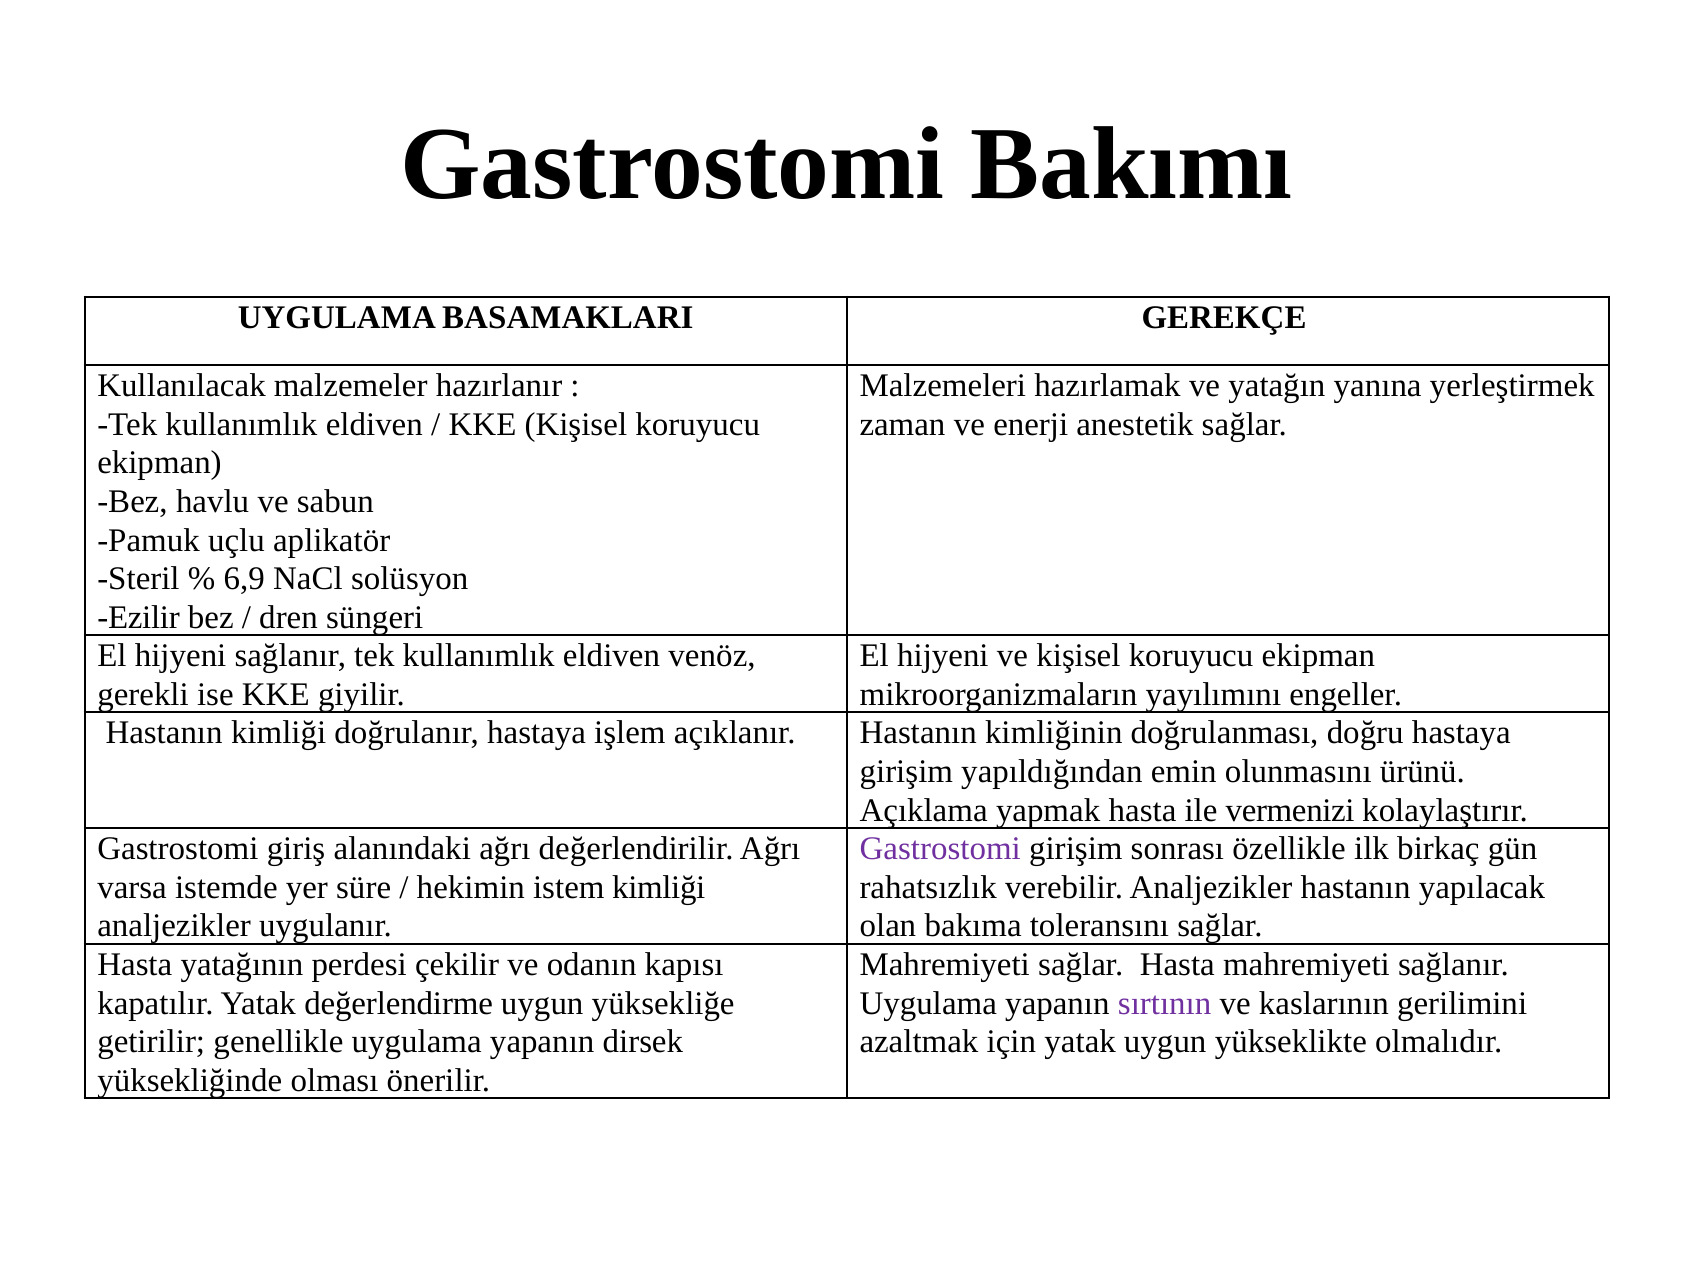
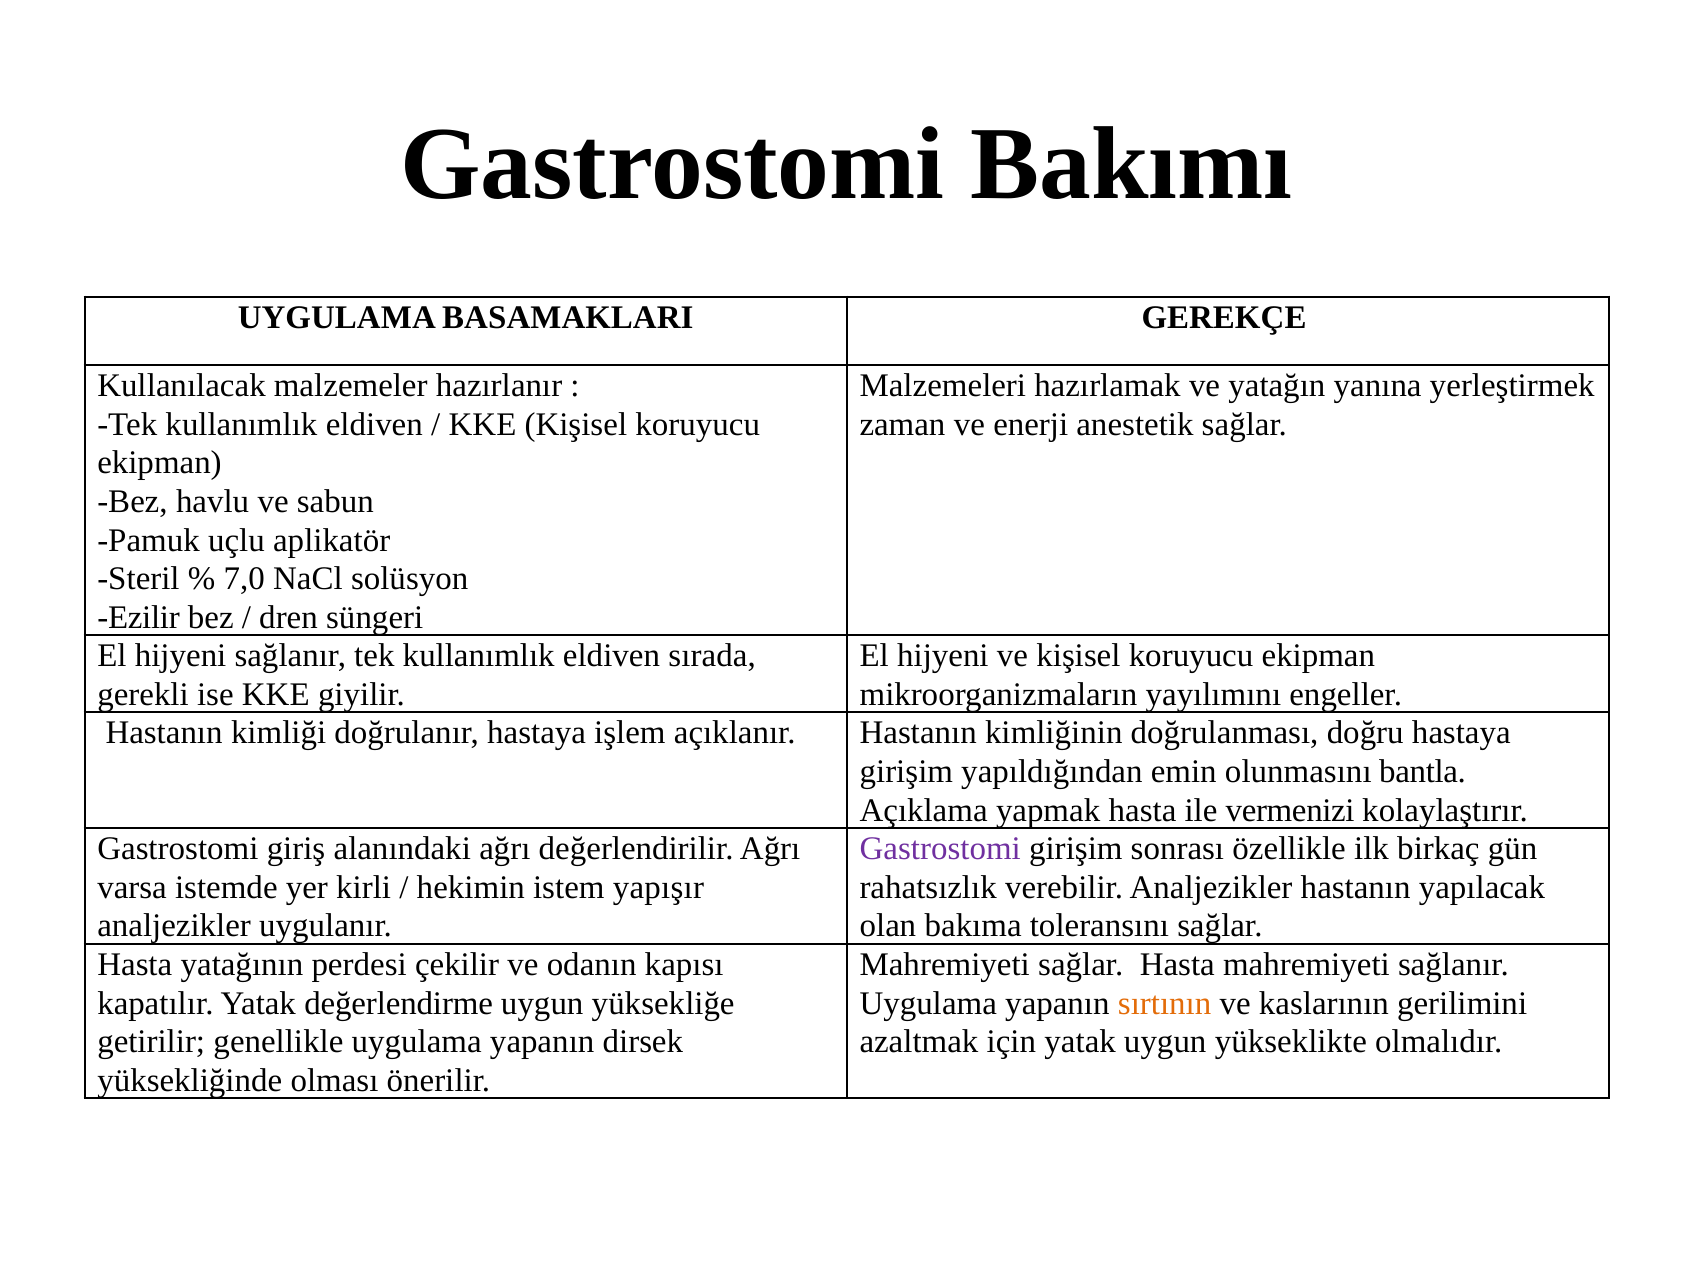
6,9: 6,9 -> 7,0
venöz: venöz -> sırada
ürünü: ürünü -> bantla
süre: süre -> kirli
istem kimliği: kimliği -> yapışır
sırtının colour: purple -> orange
